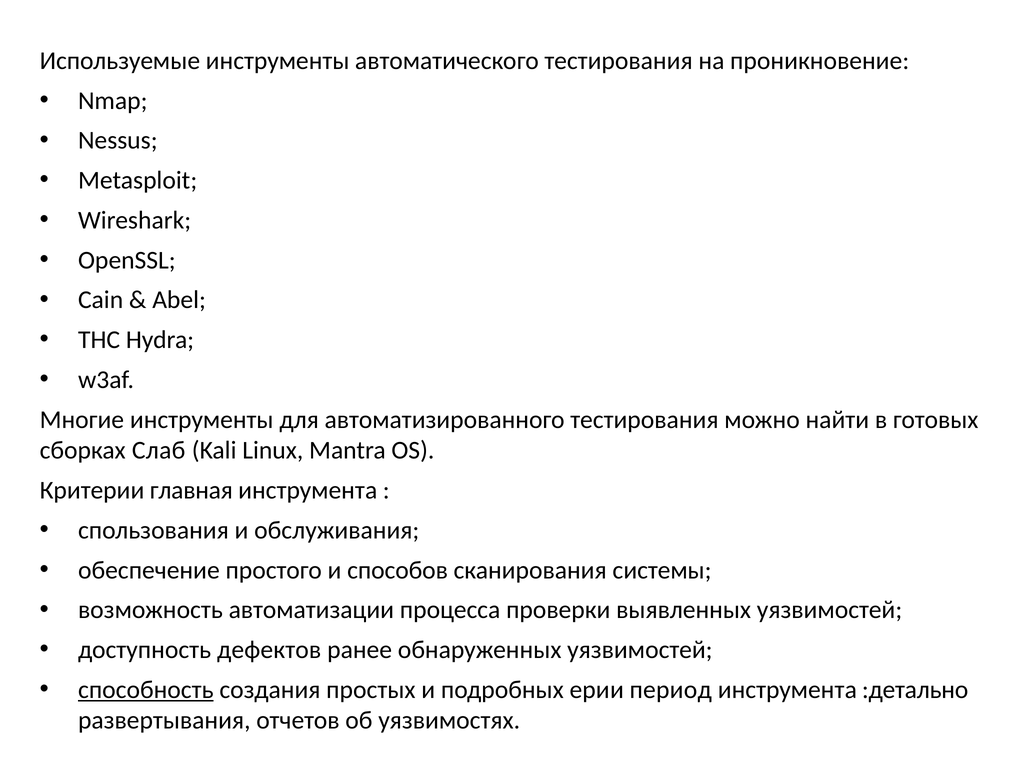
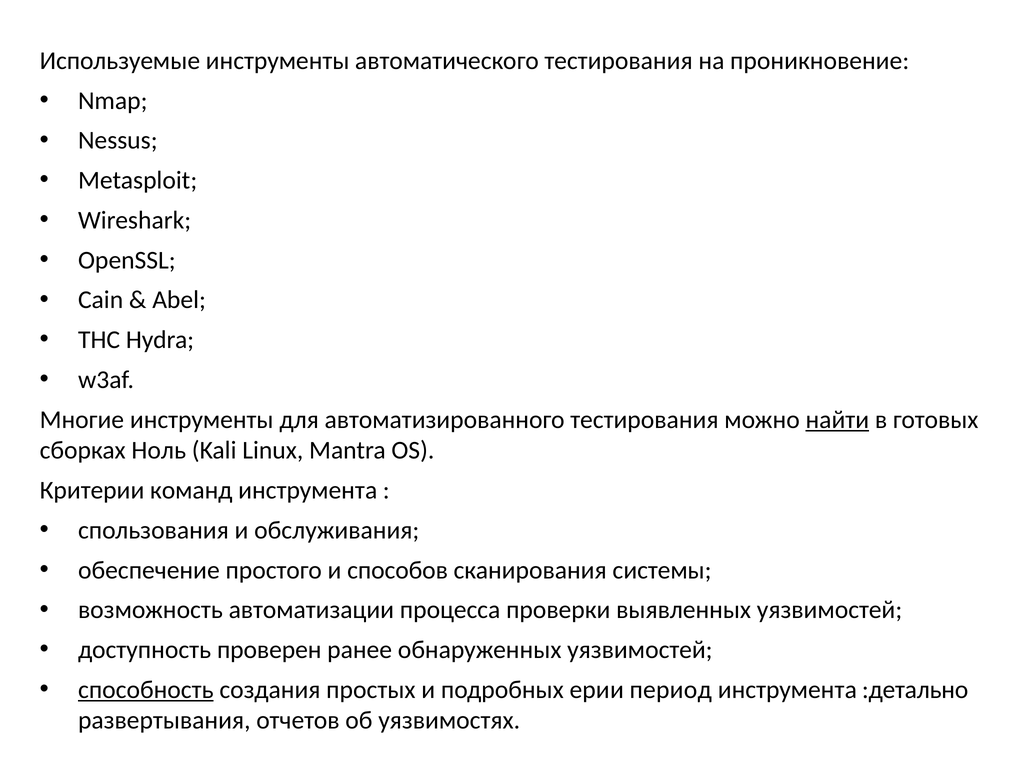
найти underline: none -> present
Слаб: Слаб -> Ноль
главная: главная -> команд
дефектов: дефектов -> проверен
